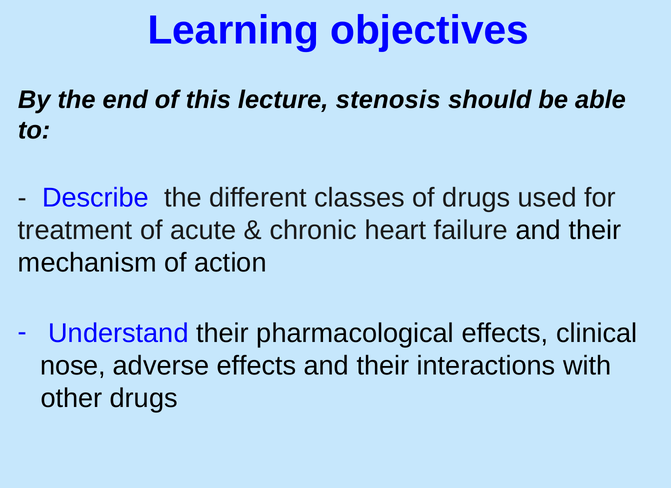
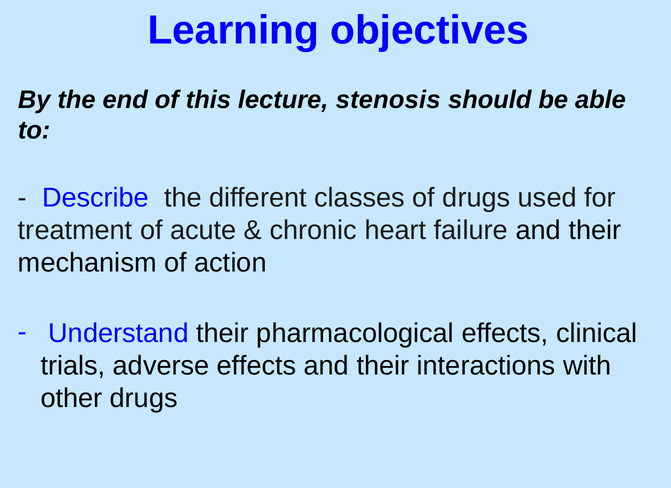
nose: nose -> trials
